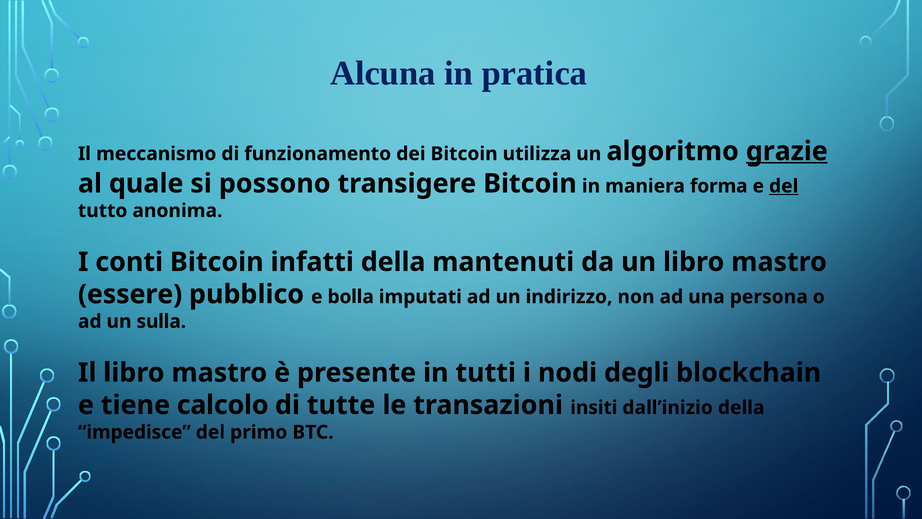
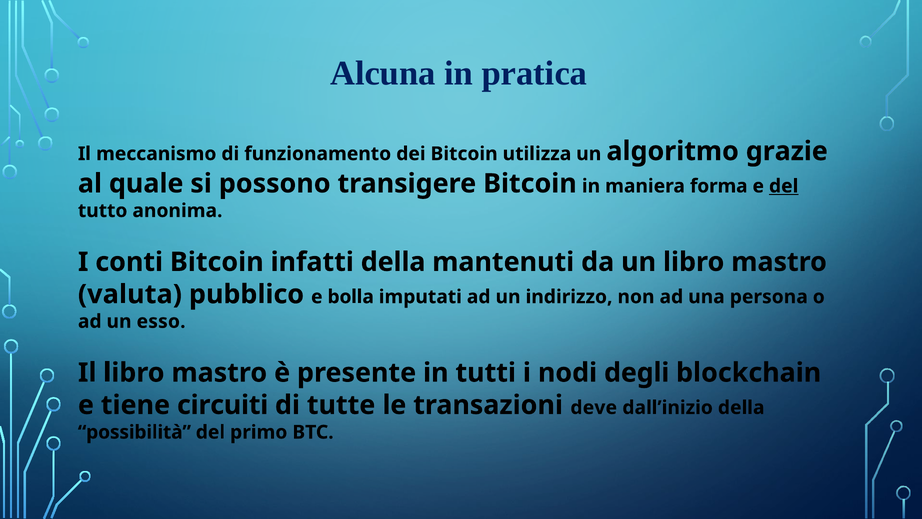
grazie underline: present -> none
essere: essere -> valuta
sulla: sulla -> esso
calcolo: calcolo -> circuiti
insiti: insiti -> deve
impedisce: impedisce -> possibilità
